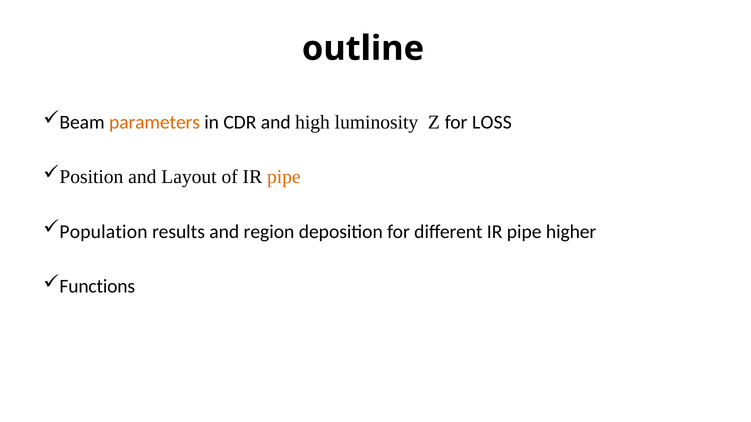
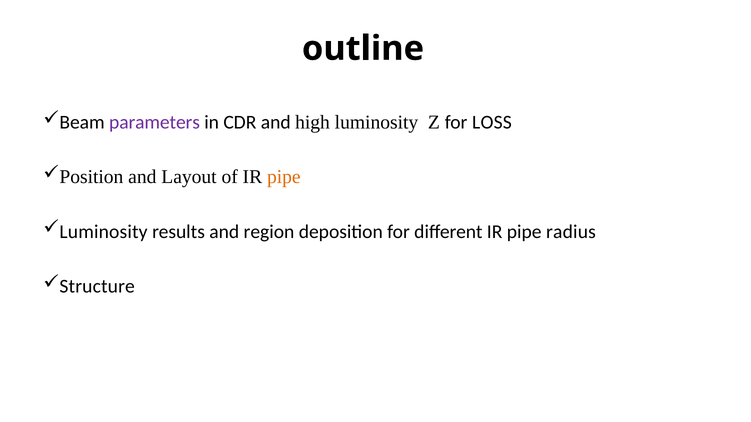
parameters colour: orange -> purple
Population at (104, 232): Population -> Luminosity
higher: higher -> radius
Functions: Functions -> Structure
